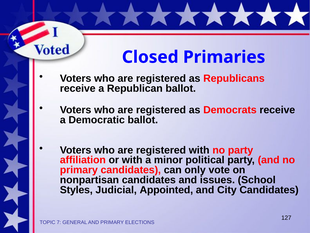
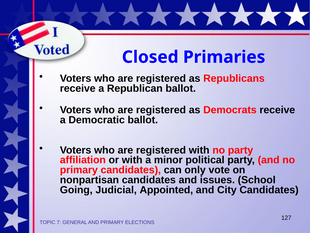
Styles: Styles -> Going
